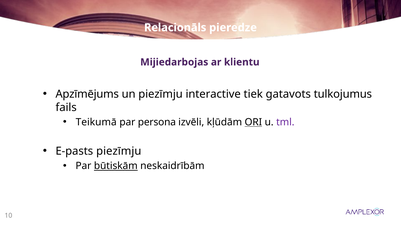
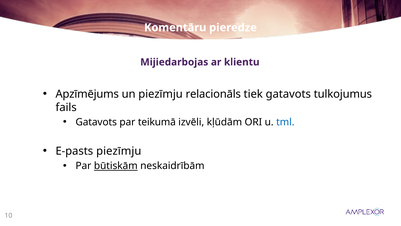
Relacionāls: Relacionāls -> Komentāru
interactive: interactive -> relacionāls
Teikumā at (96, 122): Teikumā -> Gatavots
persona: persona -> teikumā
ORI underline: present -> none
tml colour: purple -> blue
